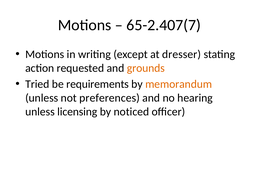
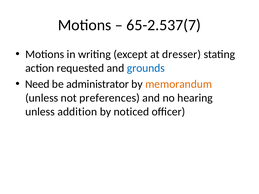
65-2.407(7: 65-2.407(7 -> 65-2.537(7
grounds colour: orange -> blue
Tried: Tried -> Need
requirements: requirements -> administrator
licensing: licensing -> addition
